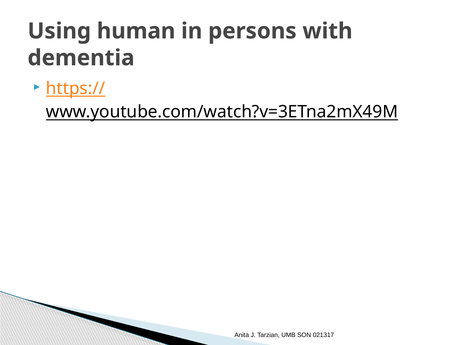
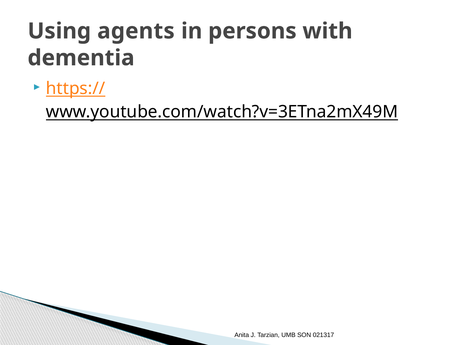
human: human -> agents
